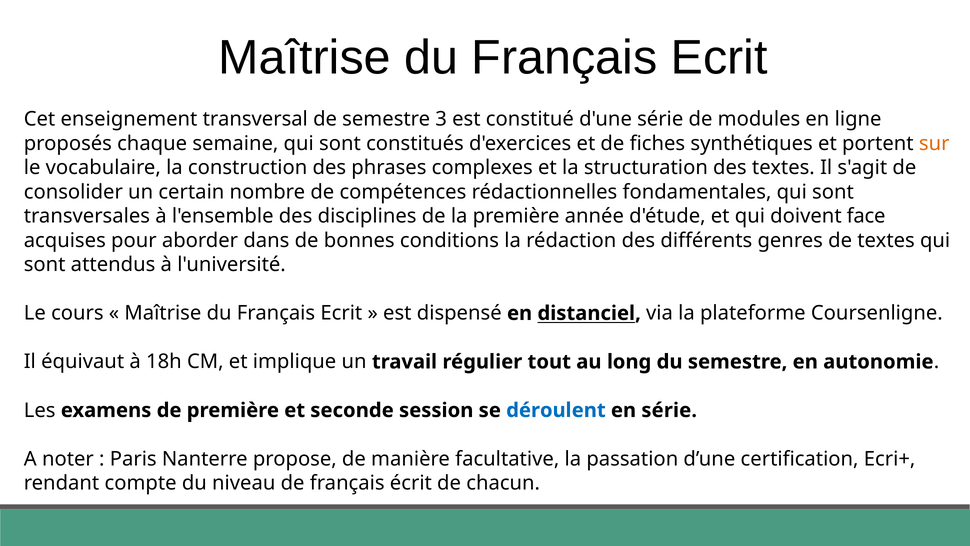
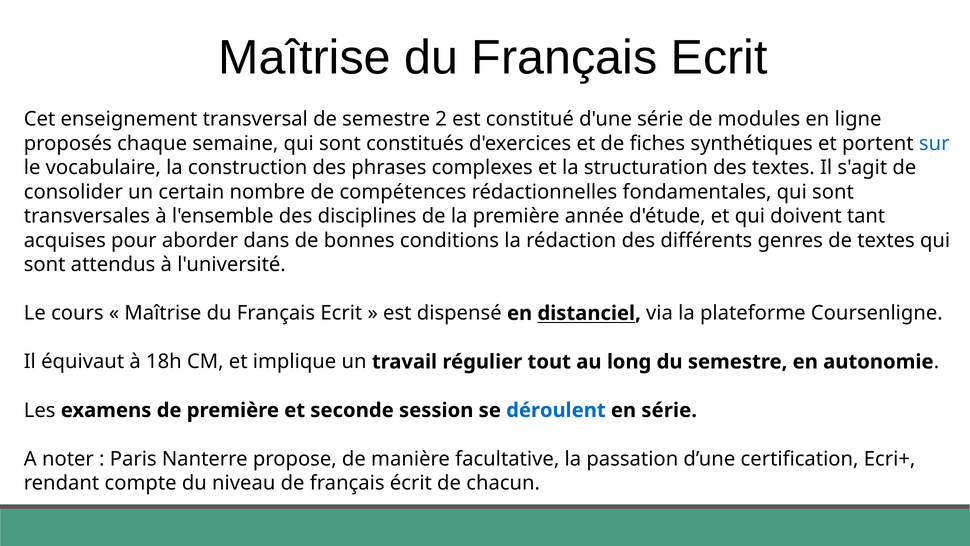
3: 3 -> 2
sur colour: orange -> blue
face: face -> tant
